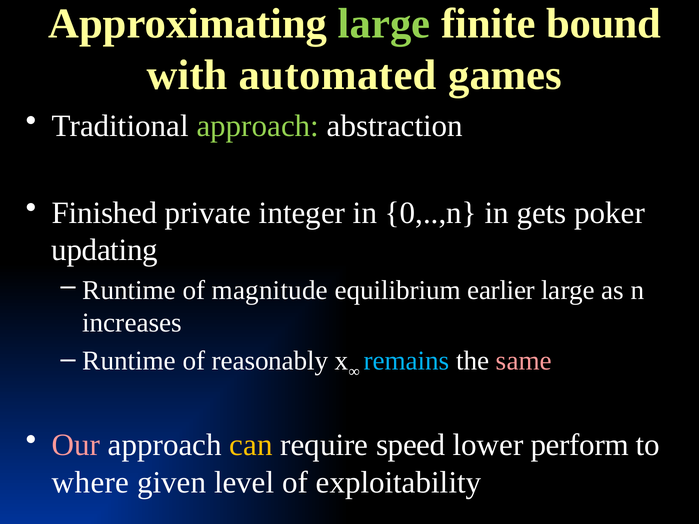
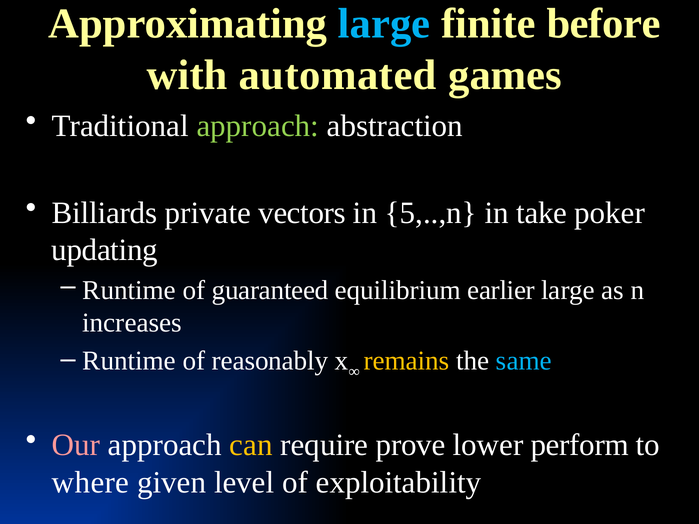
large at (384, 24) colour: light green -> light blue
bound: bound -> before
Finished: Finished -> Billiards
integer: integer -> vectors
0,..,n: 0,..,n -> 5,..,n
gets: gets -> take
magnitude: magnitude -> guaranteed
remains colour: light blue -> yellow
same colour: pink -> light blue
speed: speed -> prove
